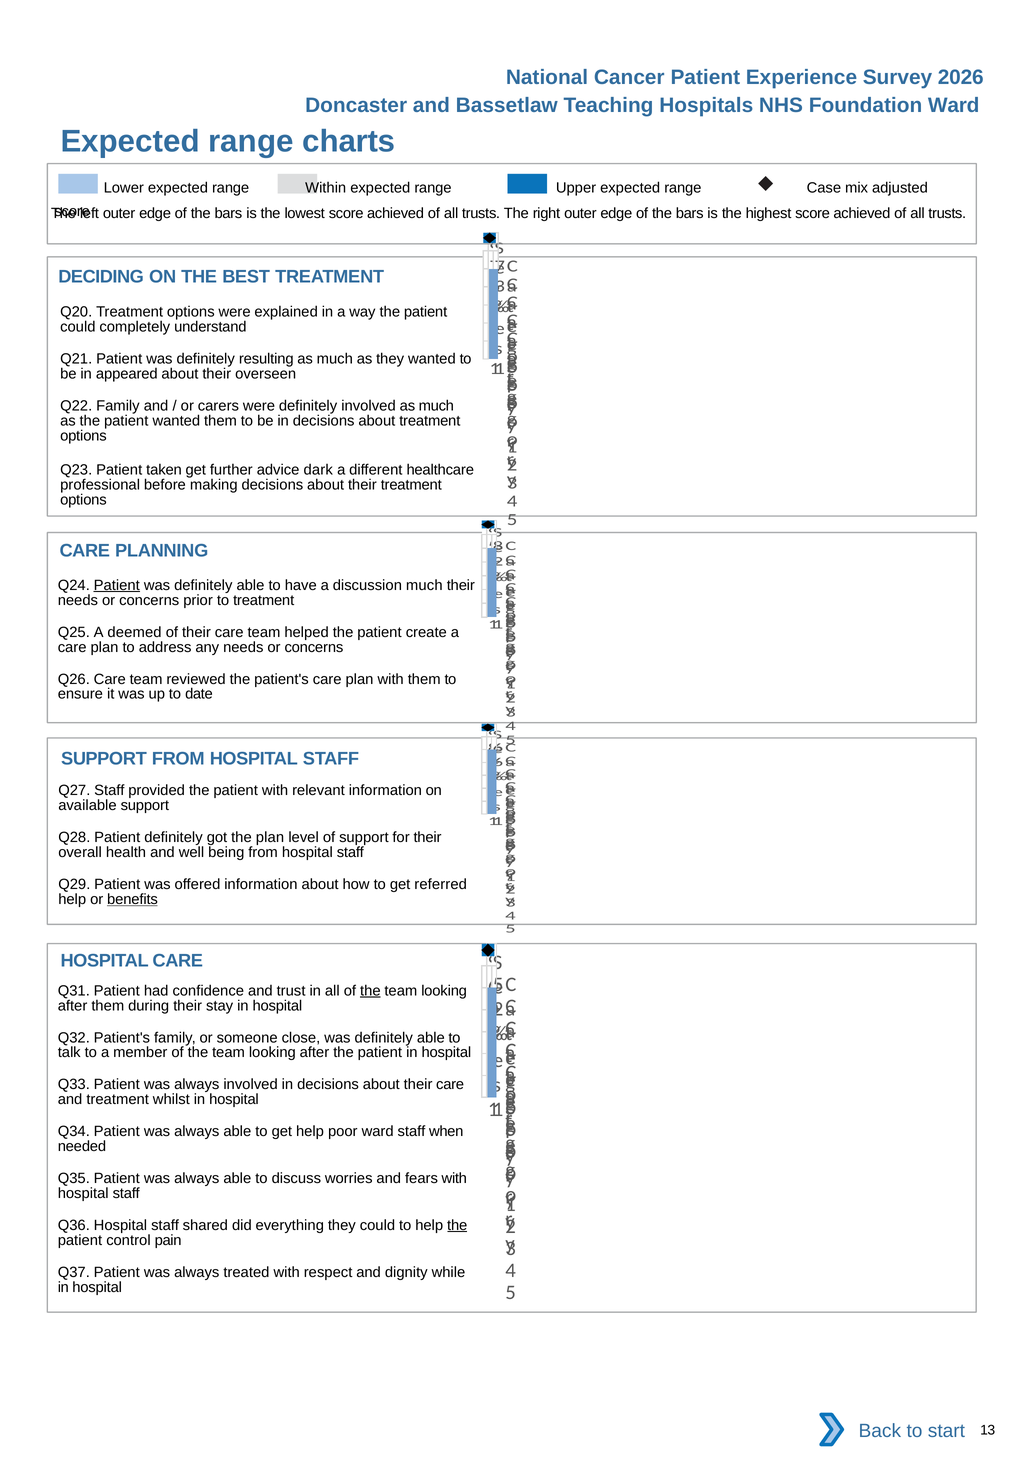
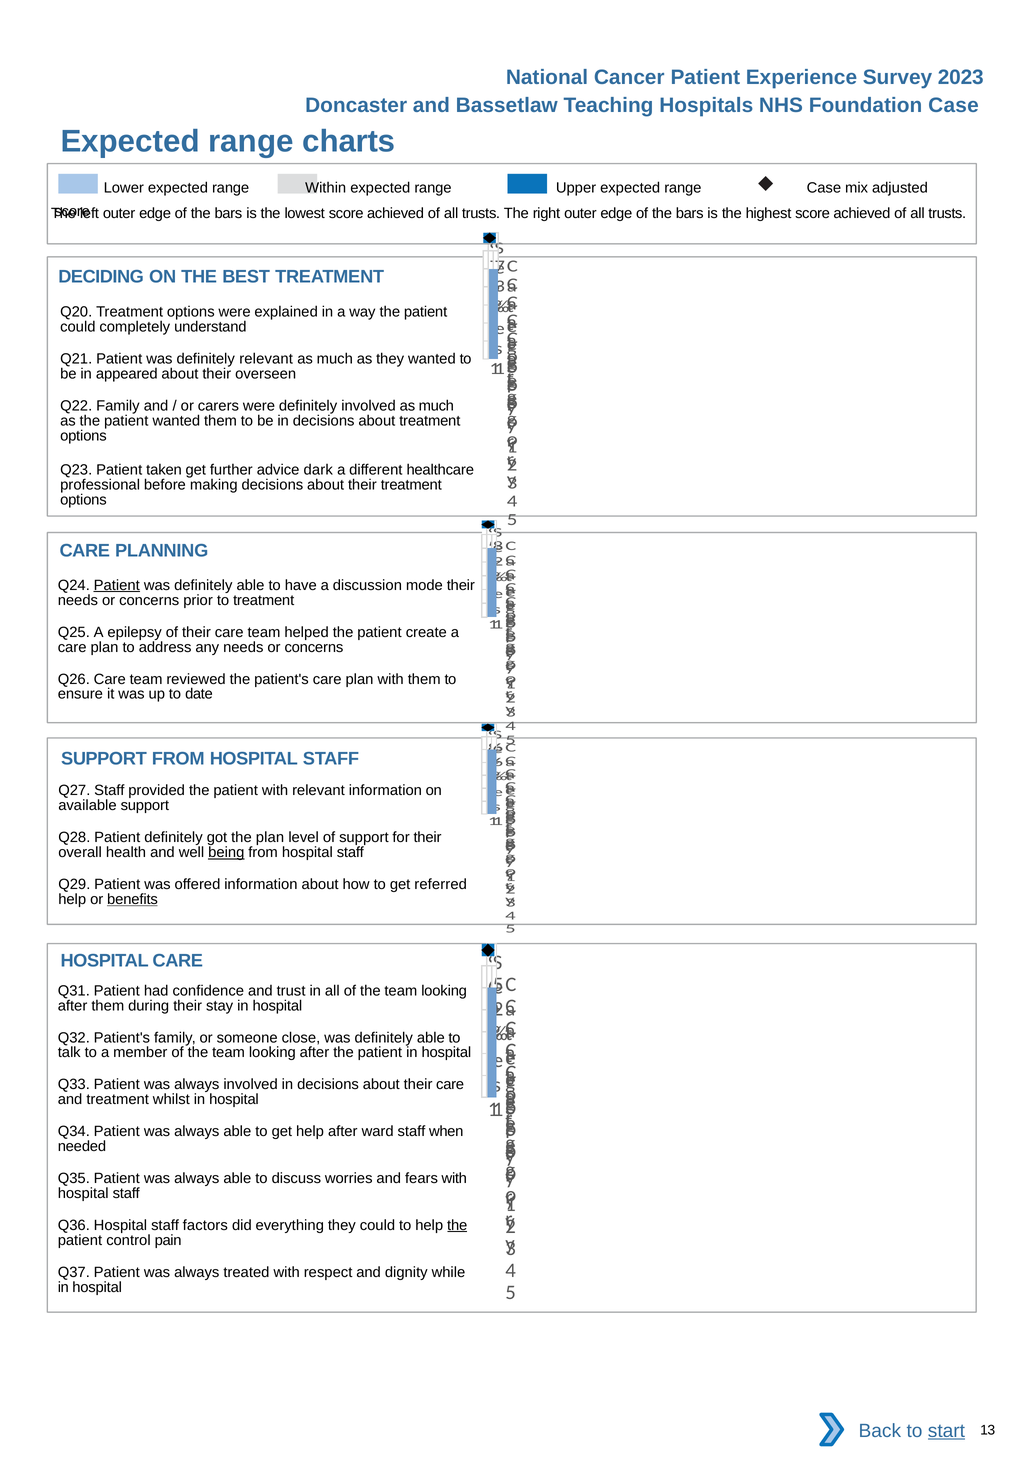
2026: 2026 -> 2023
Foundation Ward: Ward -> Case
definitely resulting: resulting -> relevant
discussion much: much -> mode
deemed: deemed -> epilepsy
being underline: none -> present
the at (370, 990) underline: present -> none
help poor: poor -> after
shared: shared -> factors
start underline: none -> present
